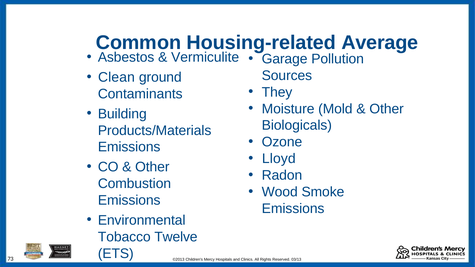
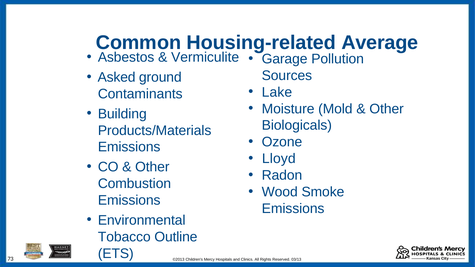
Clean: Clean -> Asked
They: They -> Lake
Twelve: Twelve -> Outline
